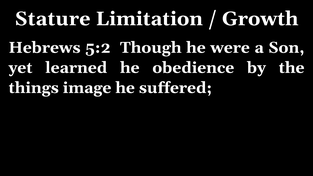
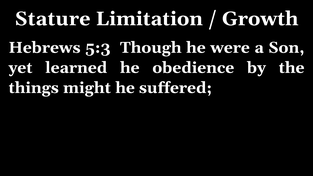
5:2: 5:2 -> 5:3
image: image -> might
